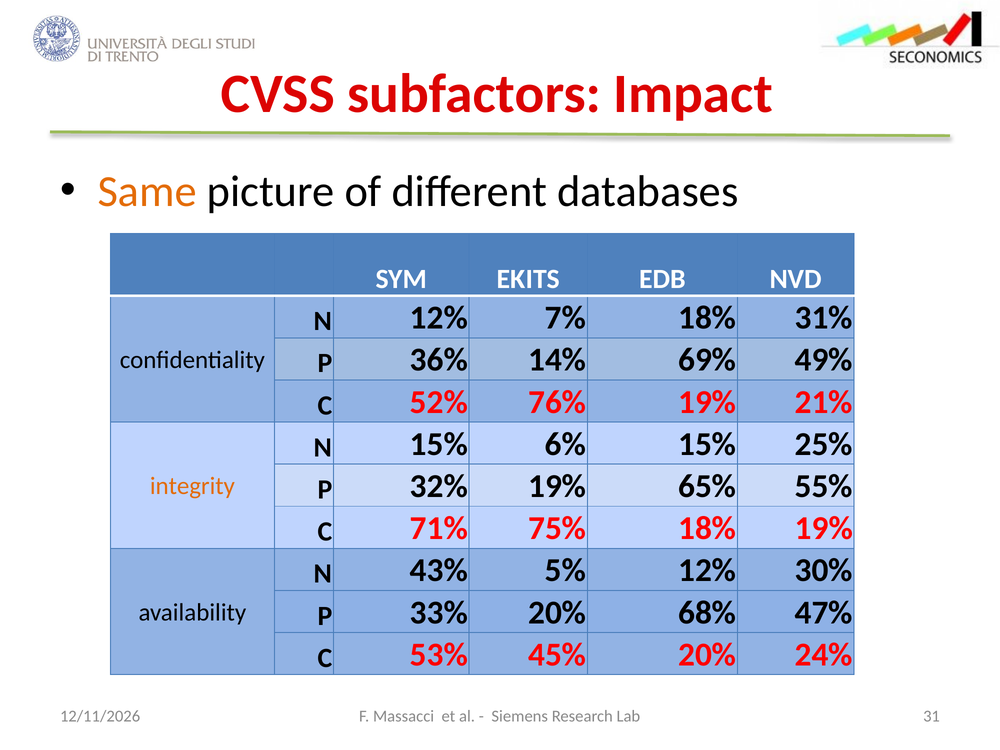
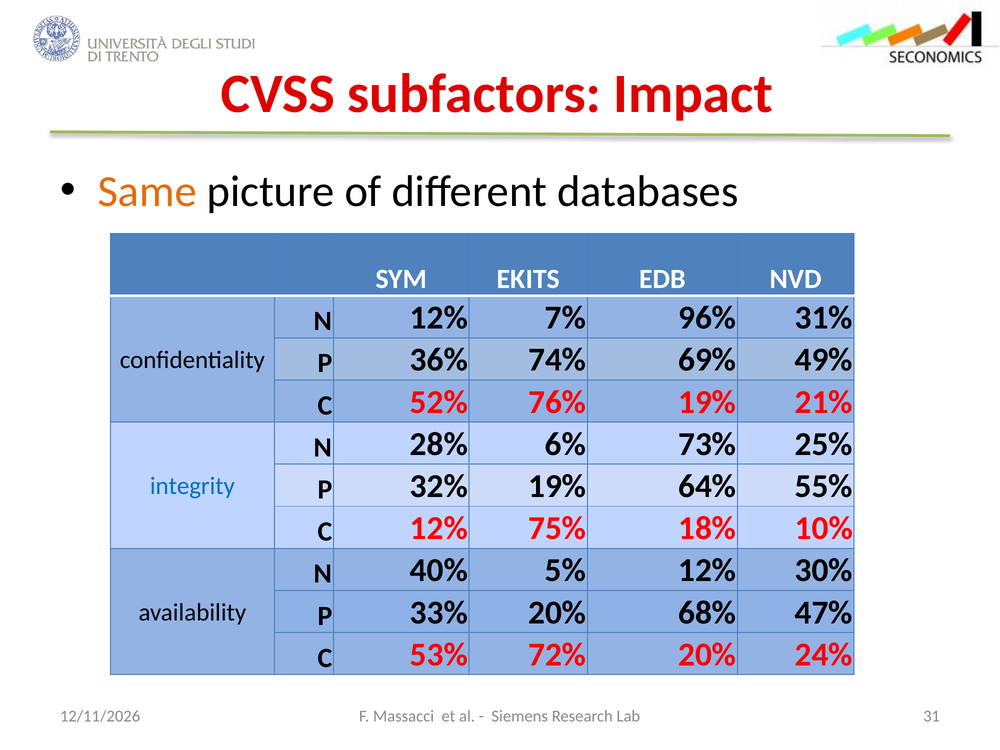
7% 18%: 18% -> 96%
14%: 14% -> 74%
N 15%: 15% -> 28%
6% 15%: 15% -> 73%
integrity colour: orange -> blue
65%: 65% -> 64%
C 71%: 71% -> 12%
18% 19%: 19% -> 10%
43%: 43% -> 40%
45%: 45% -> 72%
